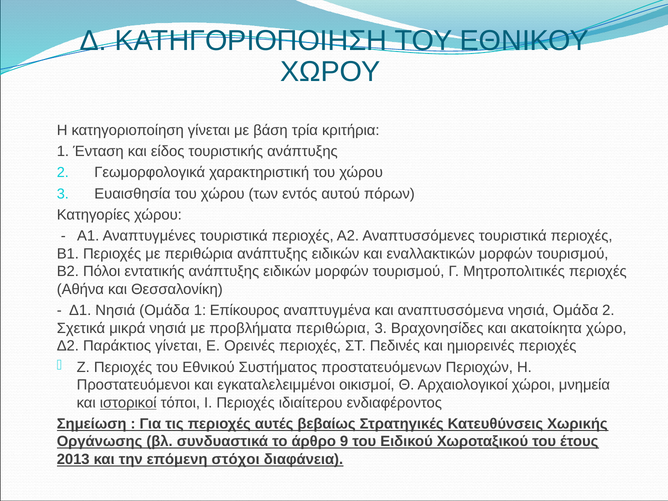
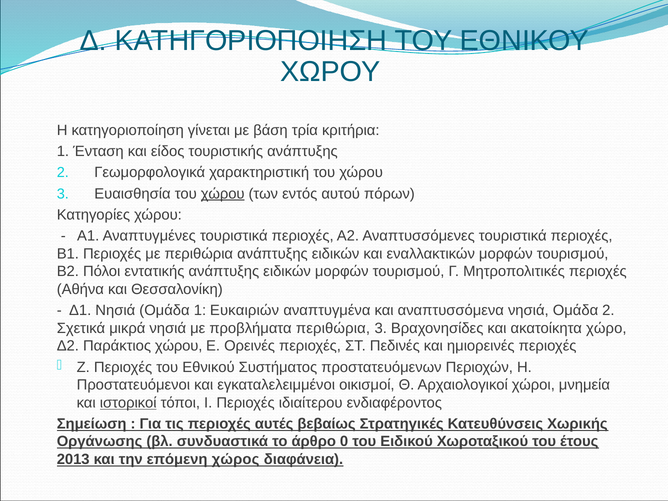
χώρου at (223, 194) underline: none -> present
Επίκουρος: Επίκουρος -> Ευκαιριών
Παράκτιος γίνεται: γίνεται -> χώρου
9: 9 -> 0
στόχοι: στόχοι -> χώρος
